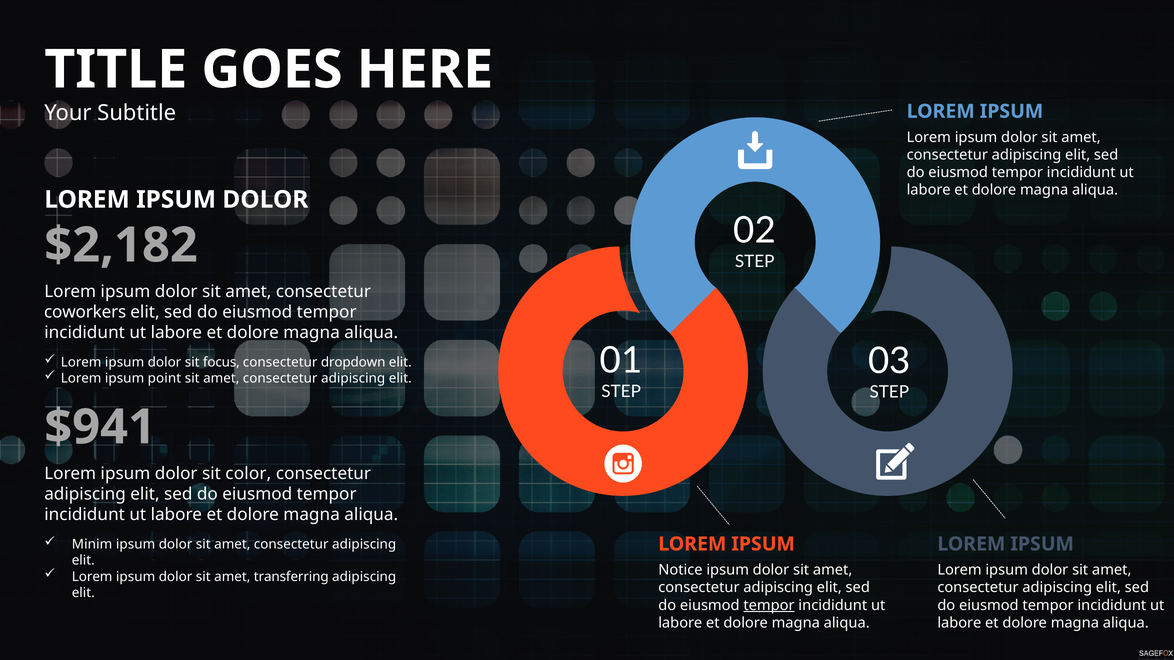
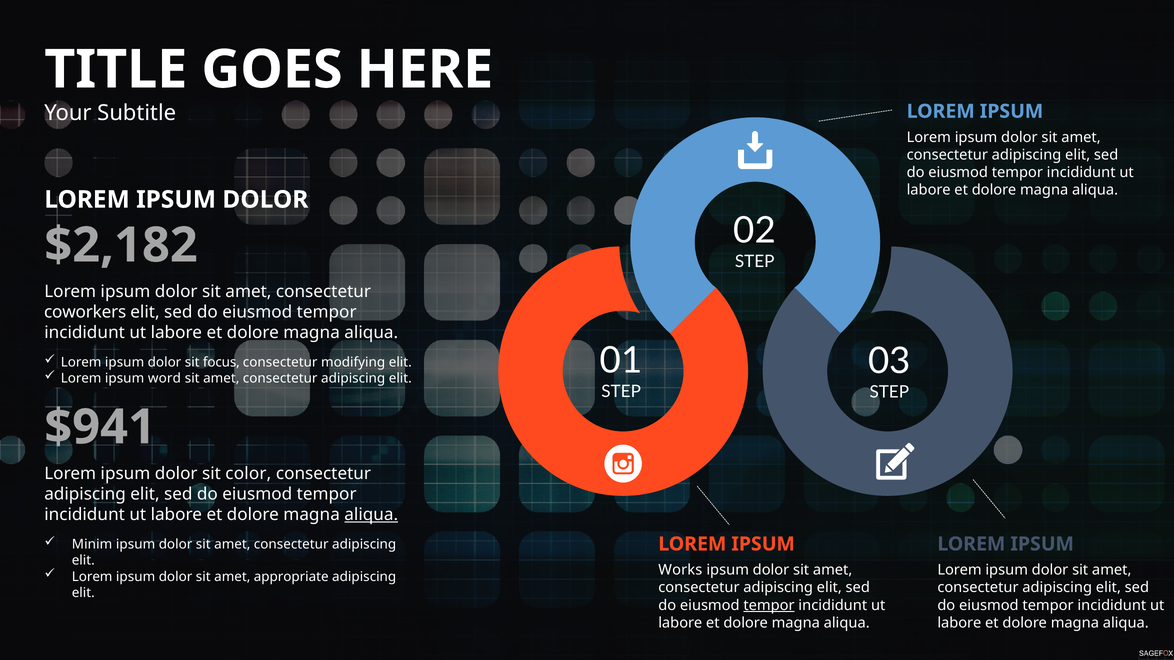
dropdown: dropdown -> modifying
point: point -> word
aliqua at (371, 515) underline: none -> present
Notice: Notice -> Works
transferring: transferring -> appropriate
